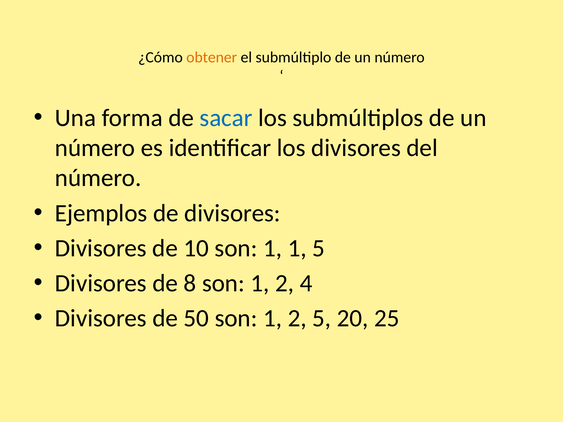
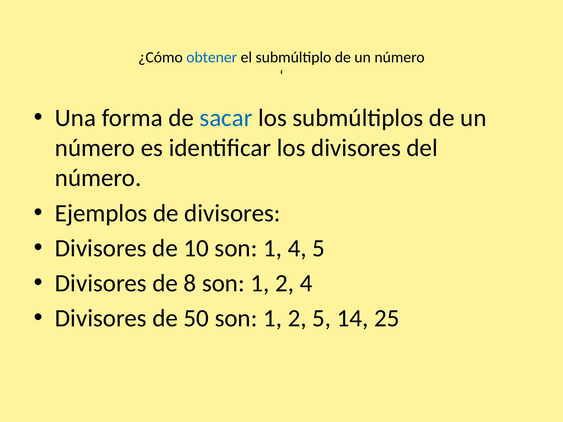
obtener colour: orange -> blue
1 1: 1 -> 4
20: 20 -> 14
